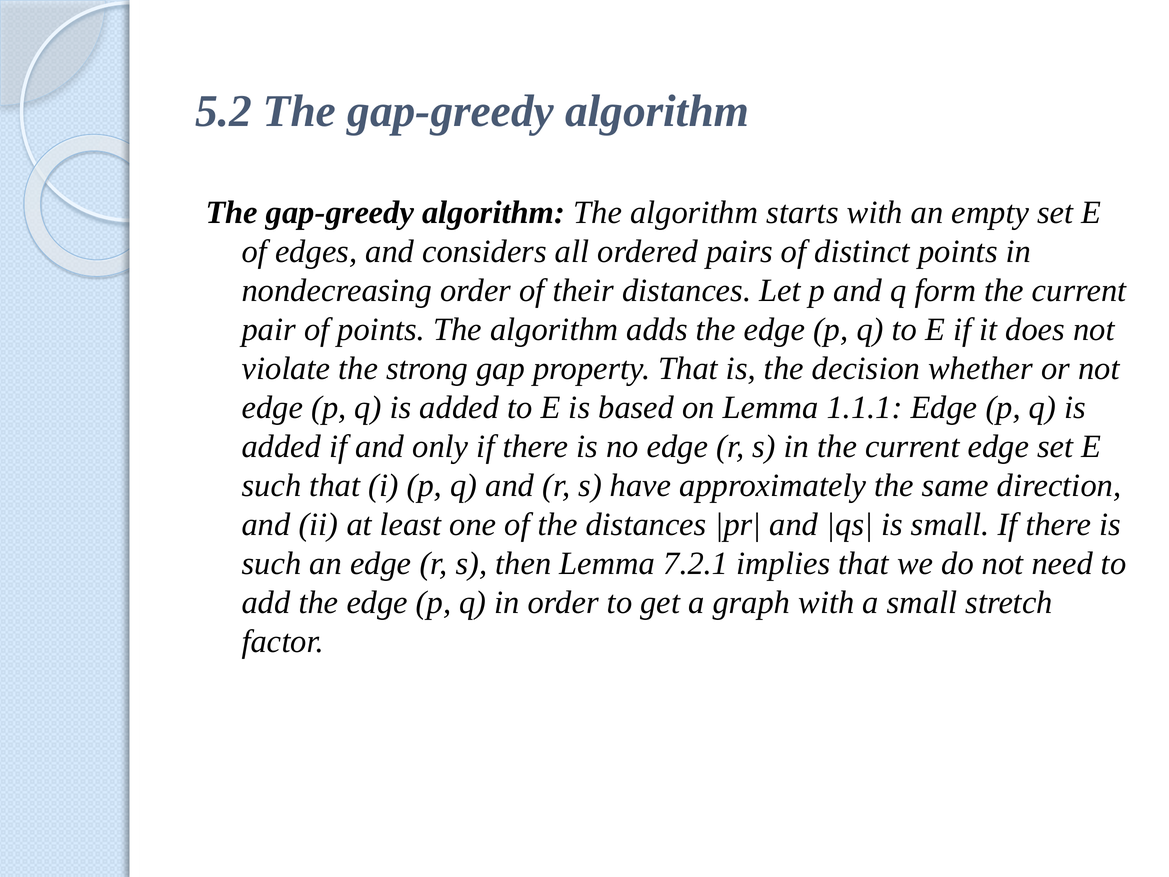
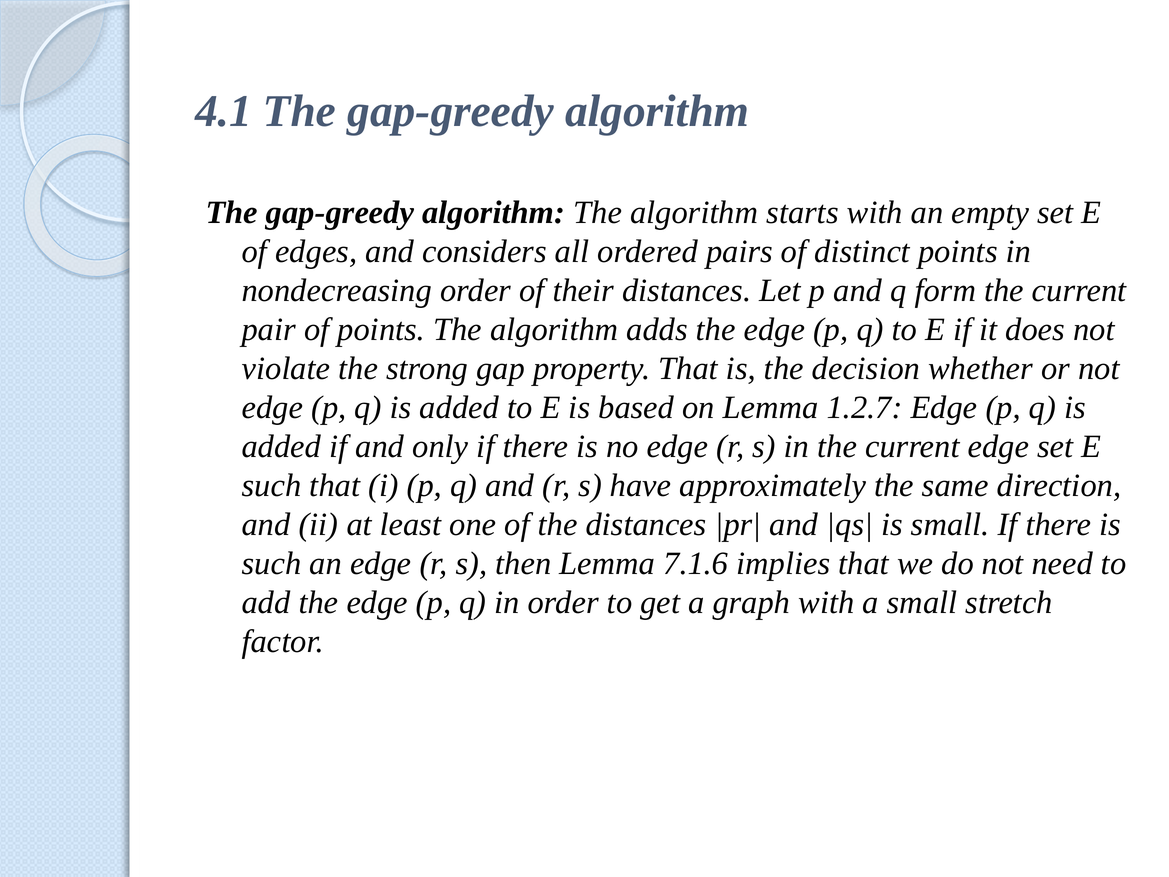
5.2: 5.2 -> 4.1
1.1.1: 1.1.1 -> 1.2.7
7.2.1: 7.2.1 -> 7.1.6
